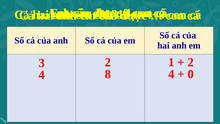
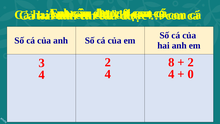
1: 1 -> 8
8 at (108, 74): 8 -> 4
